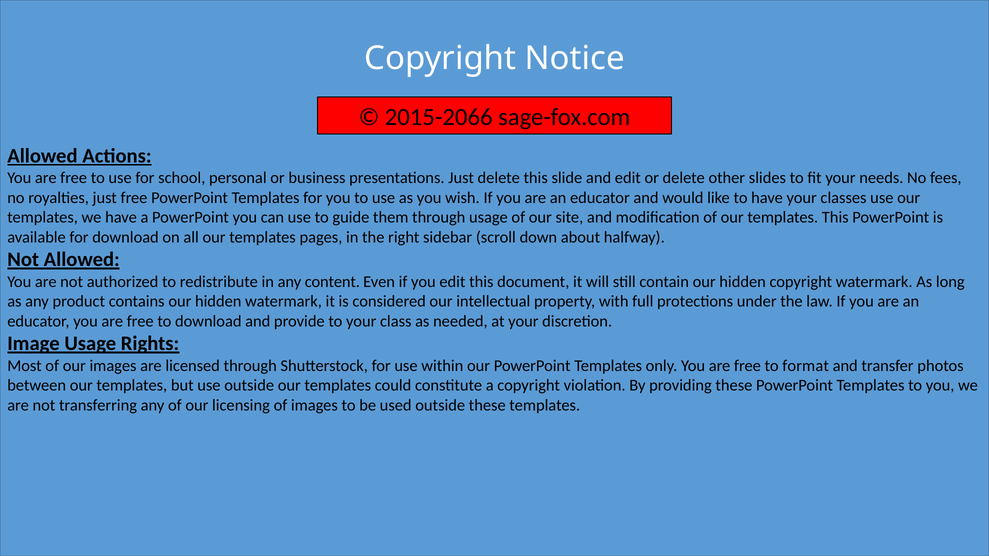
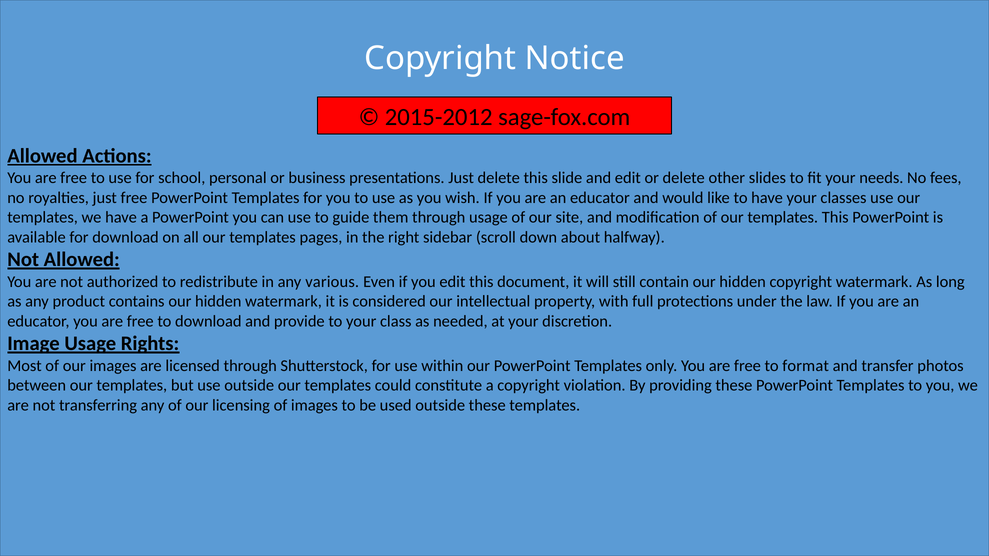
2015-2066: 2015-2066 -> 2015-2012
content: content -> various
